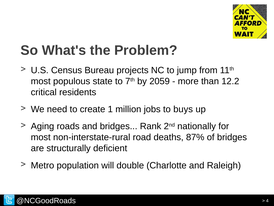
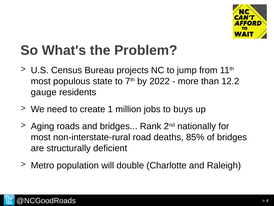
2059: 2059 -> 2022
critical: critical -> gauge
87%: 87% -> 85%
